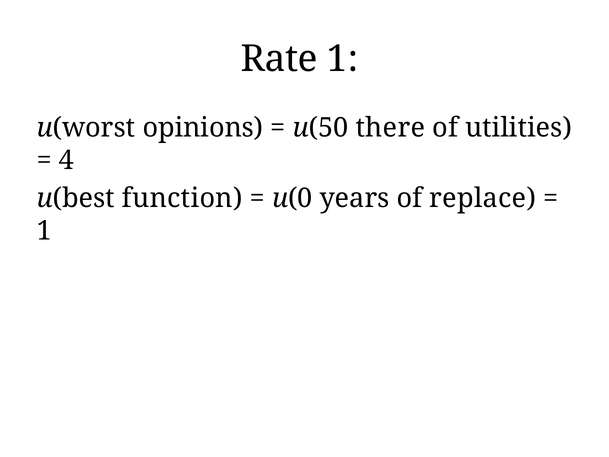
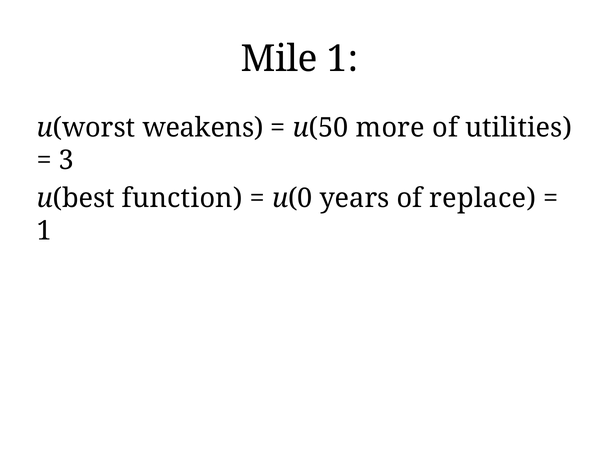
Rate: Rate -> Mile
opinions: opinions -> weakens
there: there -> more
4: 4 -> 3
